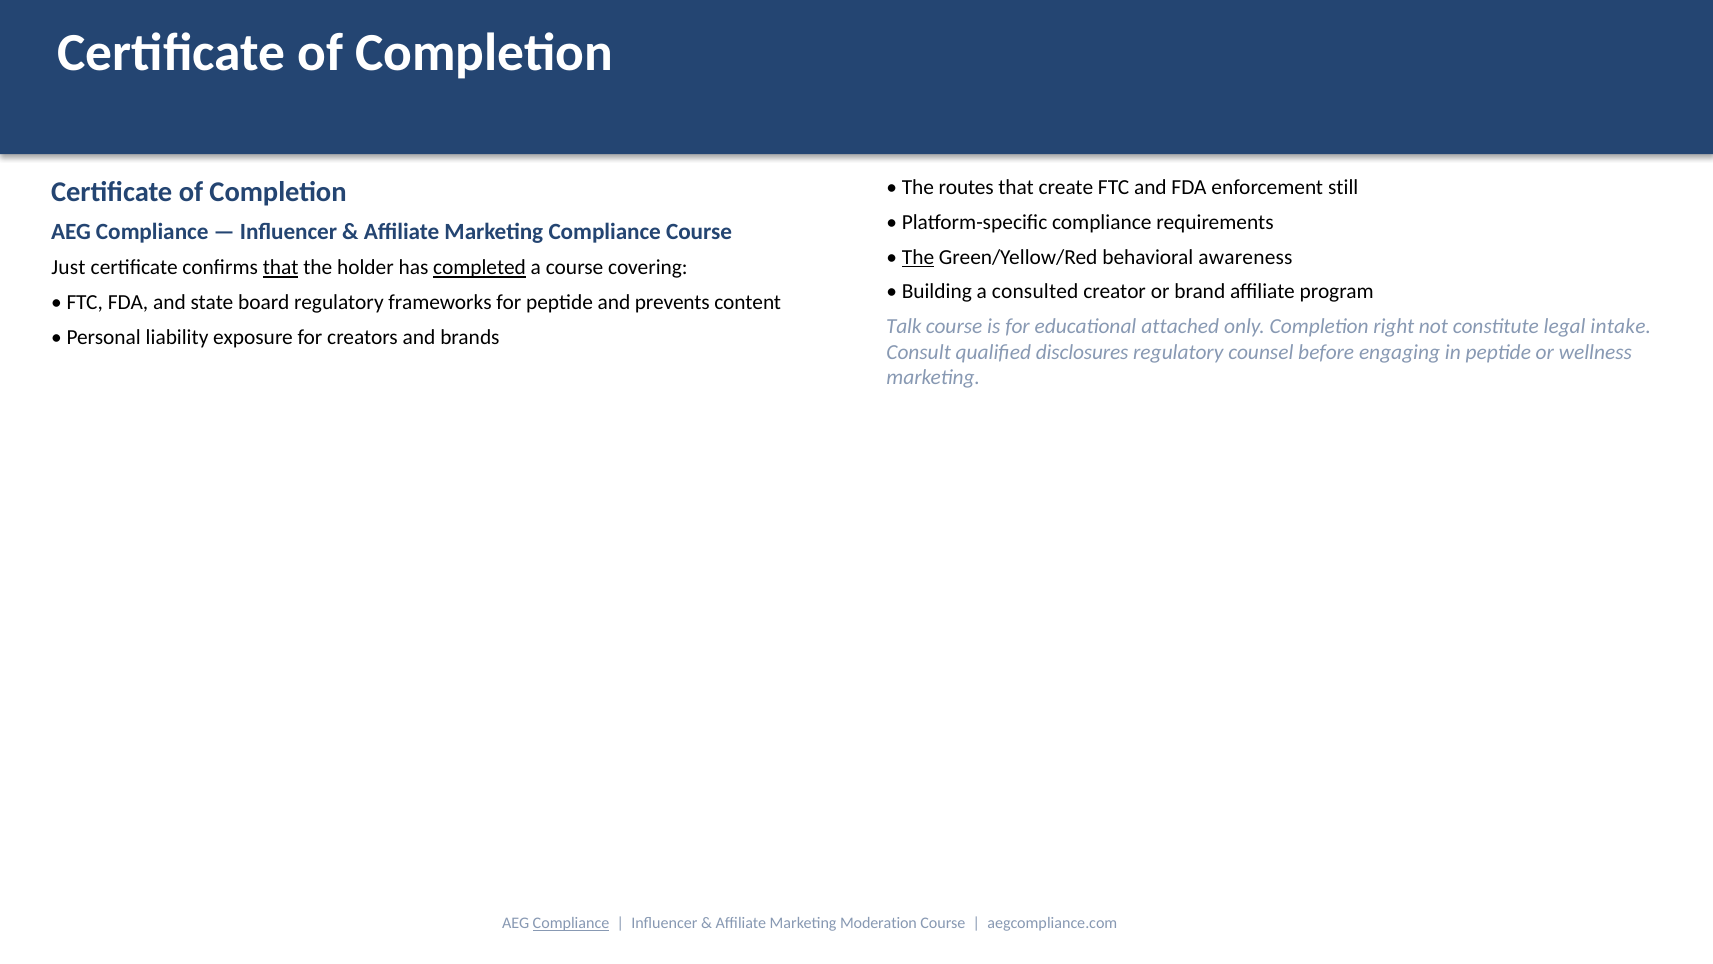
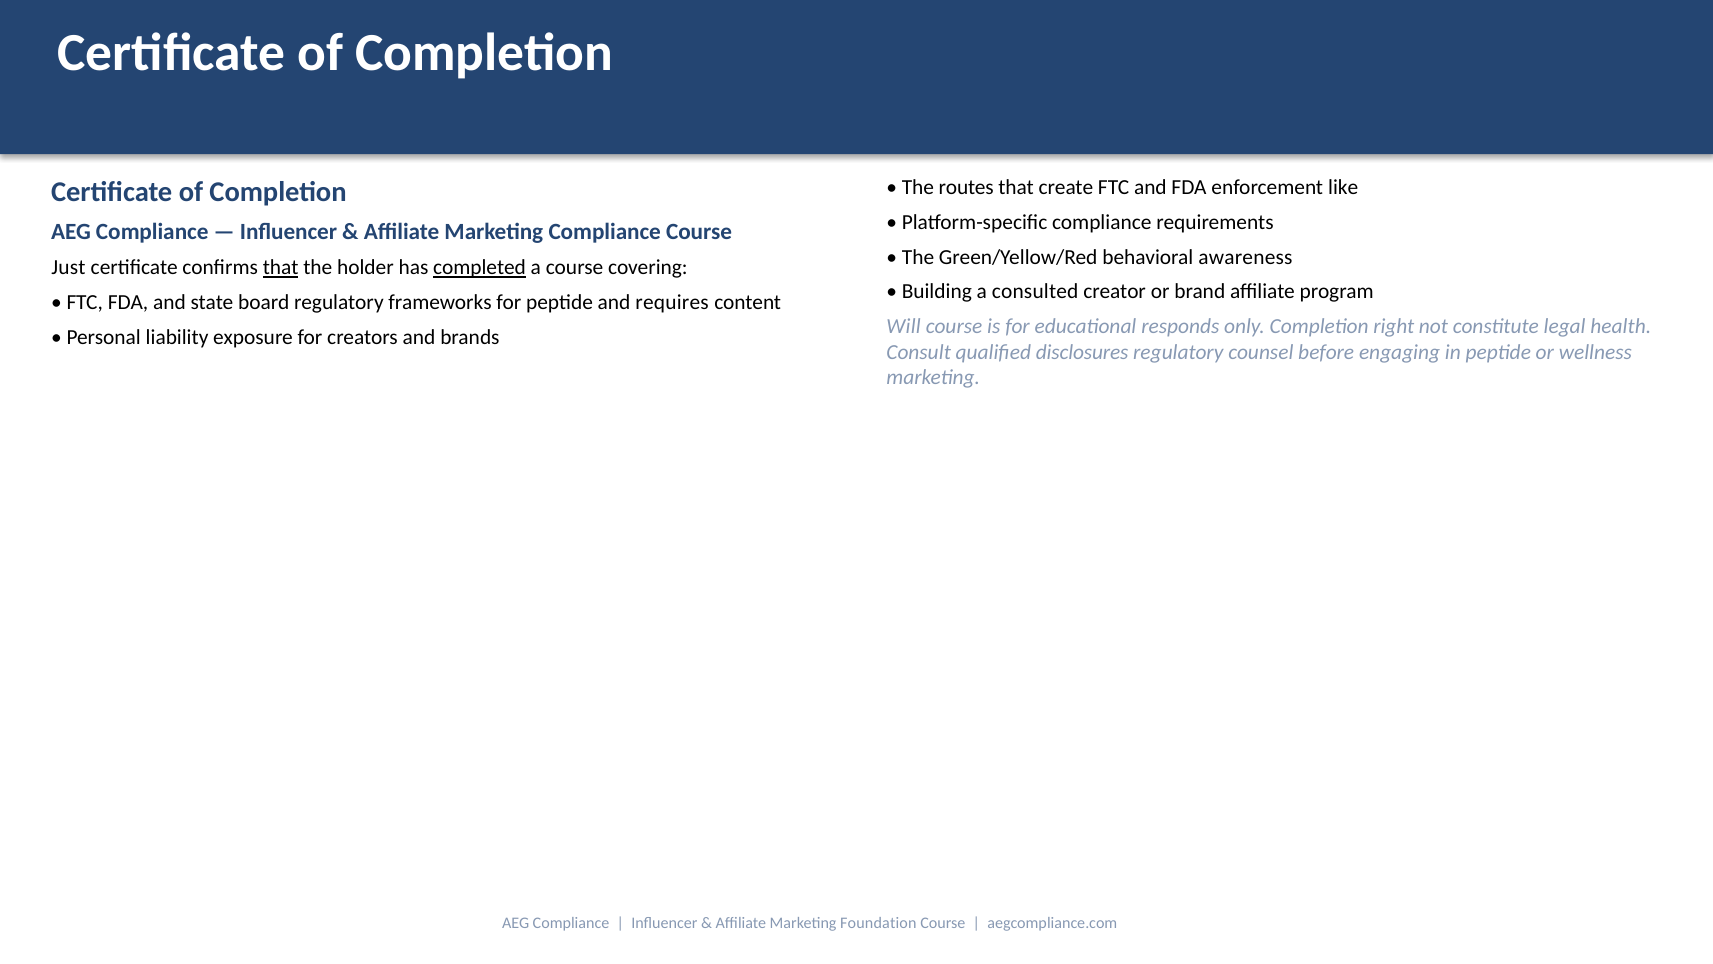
still: still -> like
The at (918, 257) underline: present -> none
prevents: prevents -> requires
Talk: Talk -> Will
attached: attached -> responds
intake: intake -> health
Compliance at (571, 923) underline: present -> none
Moderation: Moderation -> Foundation
